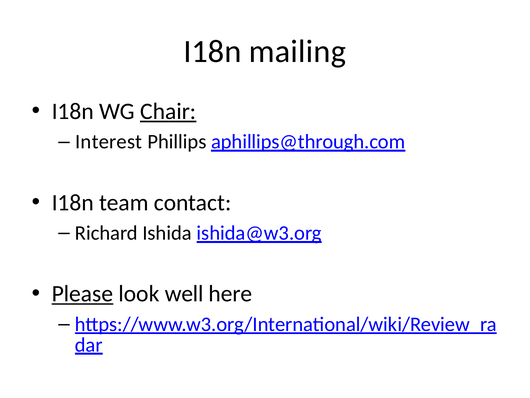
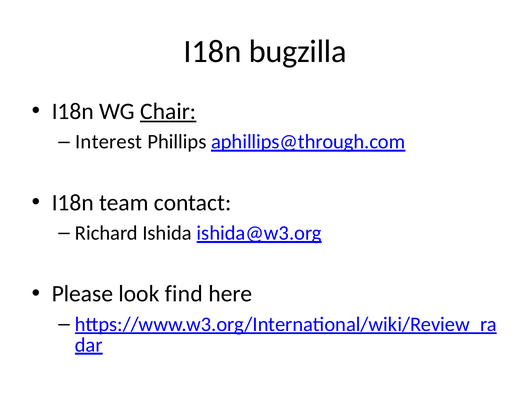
mailing: mailing -> bugzilla
Please underline: present -> none
well: well -> find
